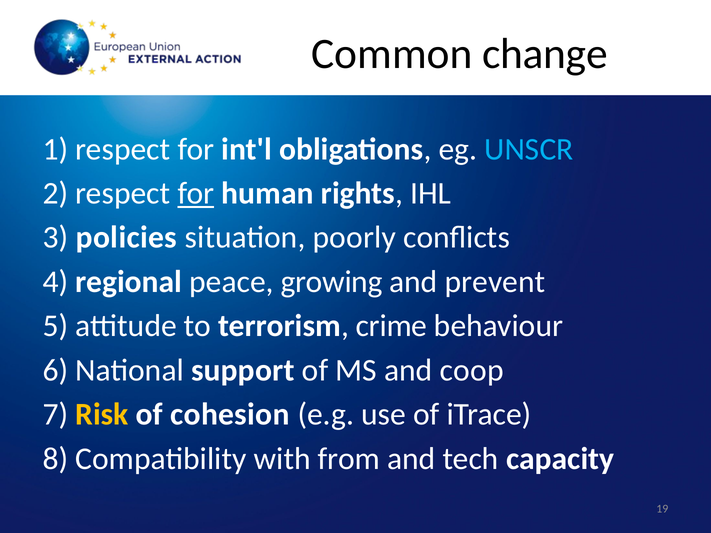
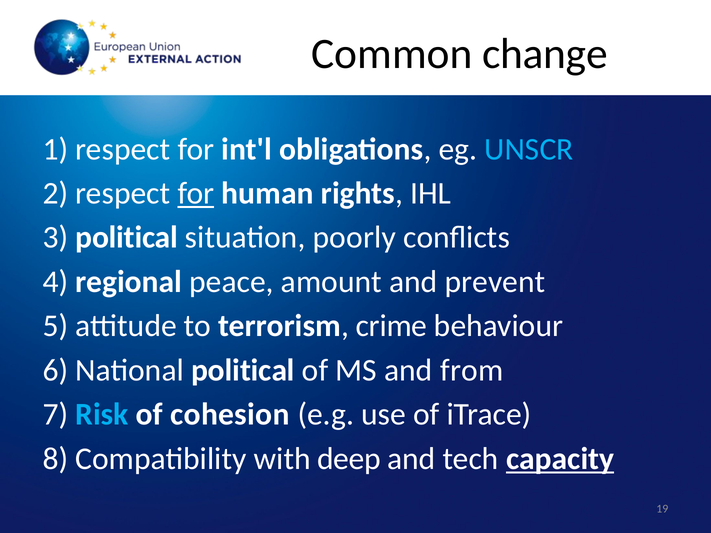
3 policies: policies -> political
growing: growing -> amount
National support: support -> political
coop: coop -> from
Risk colour: yellow -> light blue
from: from -> deep
capacity underline: none -> present
